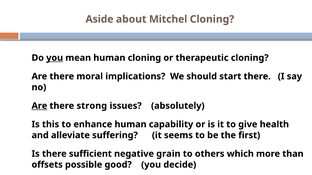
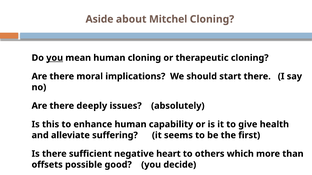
Are at (39, 106) underline: present -> none
strong: strong -> deeply
grain: grain -> heart
